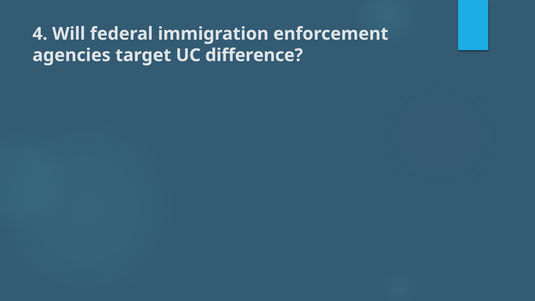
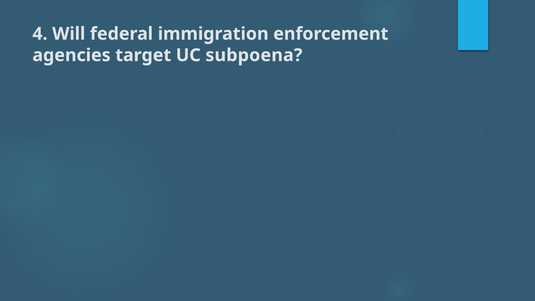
difference: difference -> subpoena
